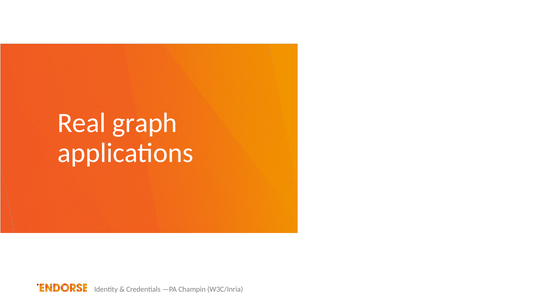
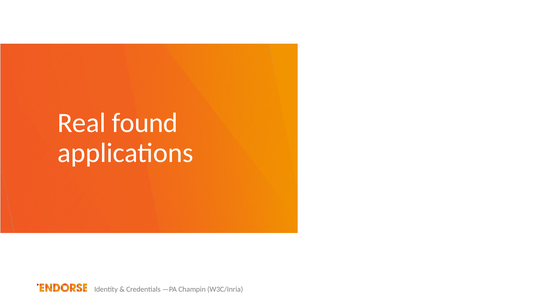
graph: graph -> found
